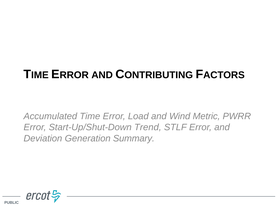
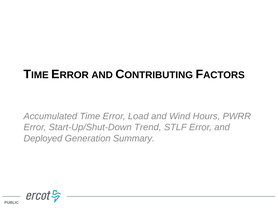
Metric: Metric -> Hours
Deviation: Deviation -> Deployed
